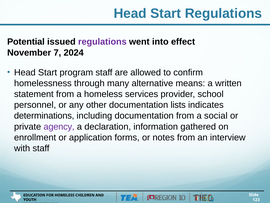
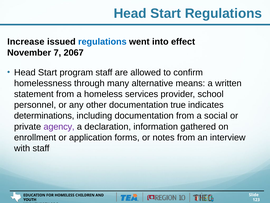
Potential: Potential -> Increase
regulations at (102, 42) colour: purple -> blue
2024: 2024 -> 2067
lists: lists -> true
